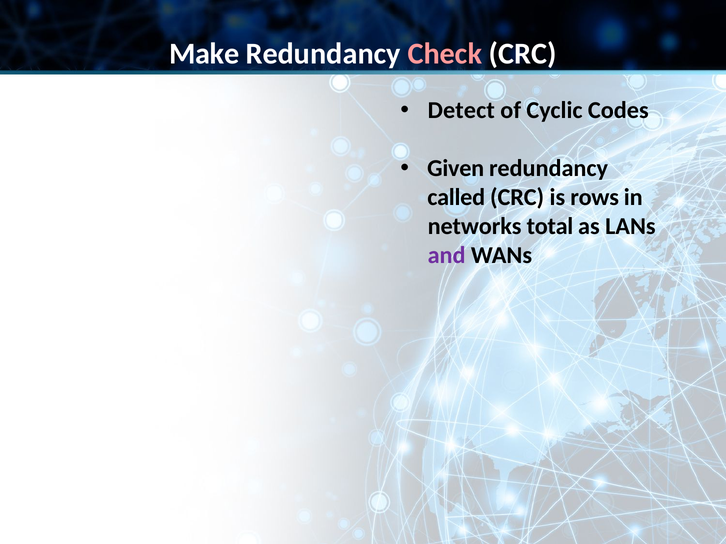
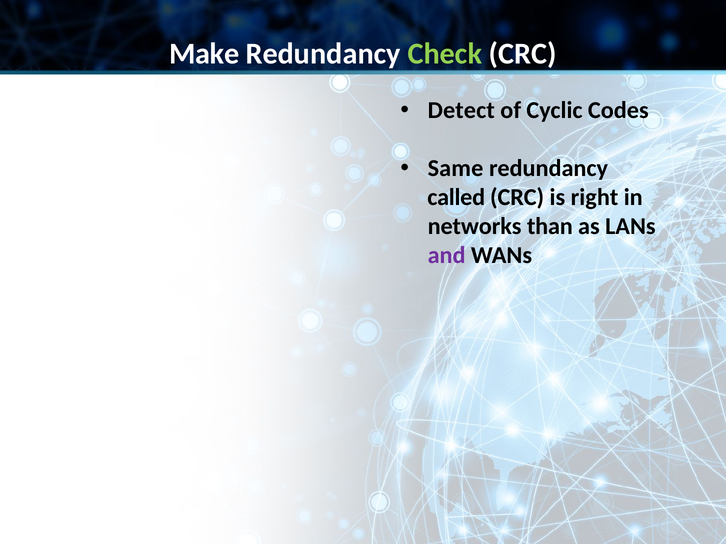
Check colour: pink -> light green
Given: Given -> Same
rows: rows -> right
total: total -> than
